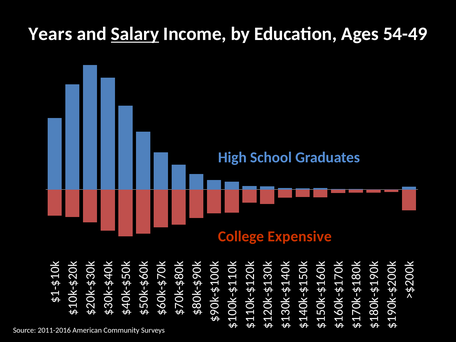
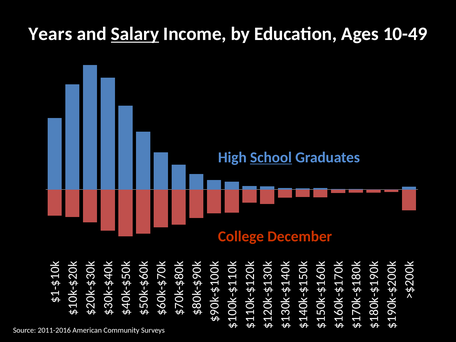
54-49: 54-49 -> 10-49
School underline: none -> present
Expensive: Expensive -> December
